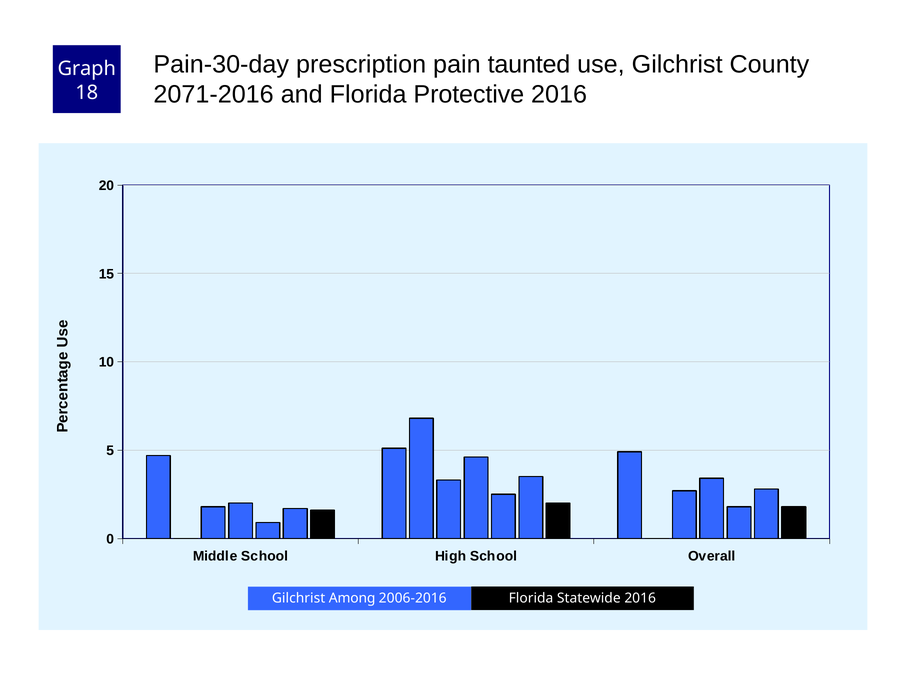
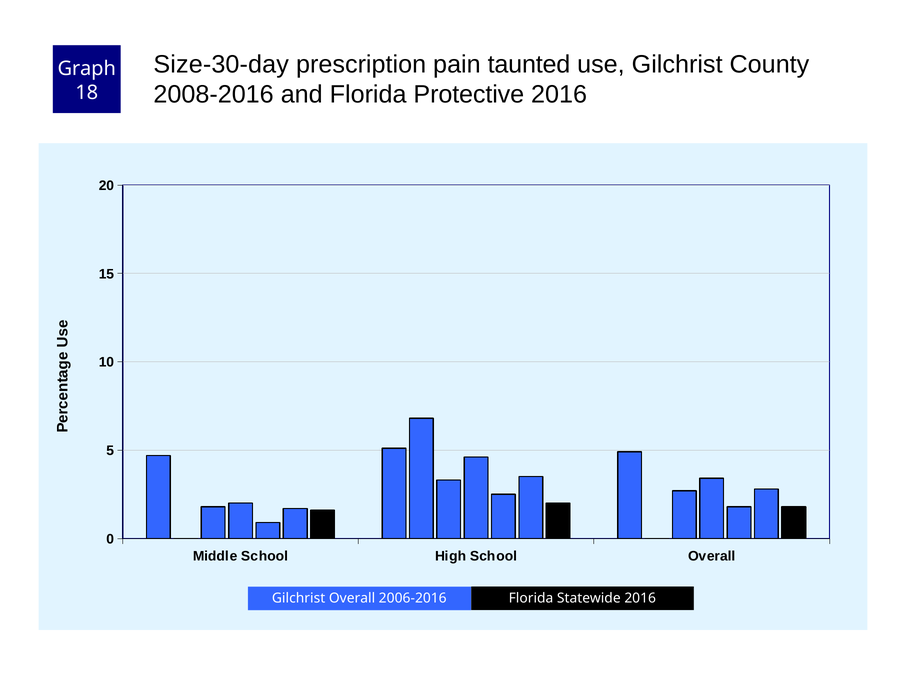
Pain-30-day: Pain-30-day -> Size-30-day
2071-2016: 2071-2016 -> 2008-2016
Gilchrist Among: Among -> Overall
